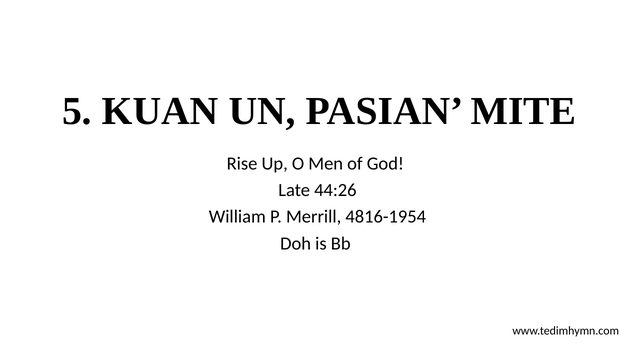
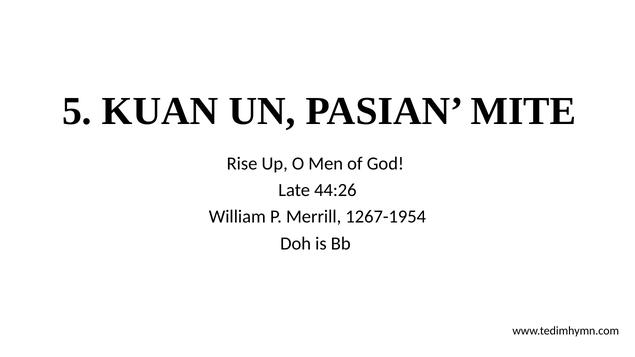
4816-1954: 4816-1954 -> 1267-1954
